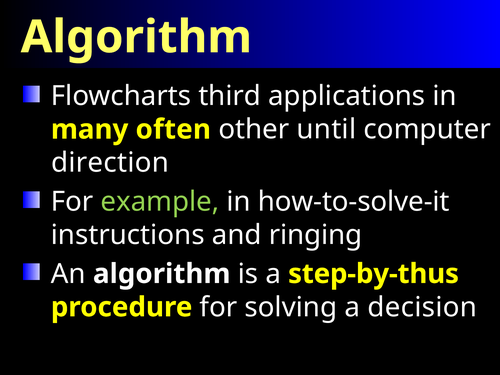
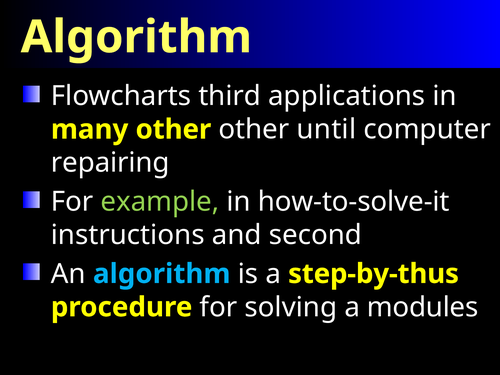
many often: often -> other
direction: direction -> repairing
ringing: ringing -> second
algorithm at (162, 274) colour: white -> light blue
decision: decision -> modules
